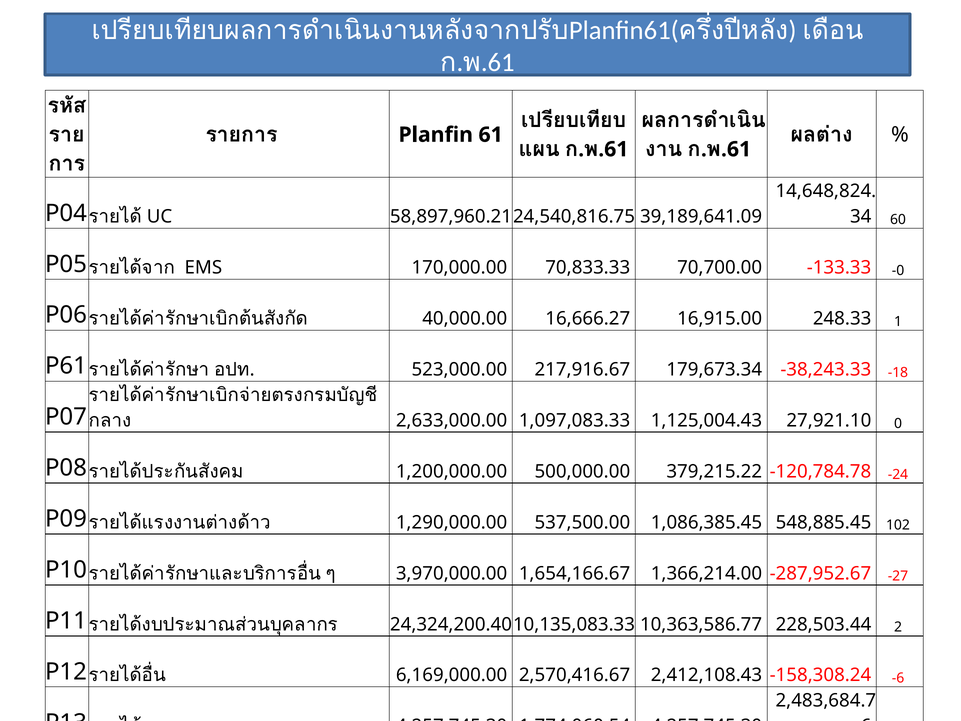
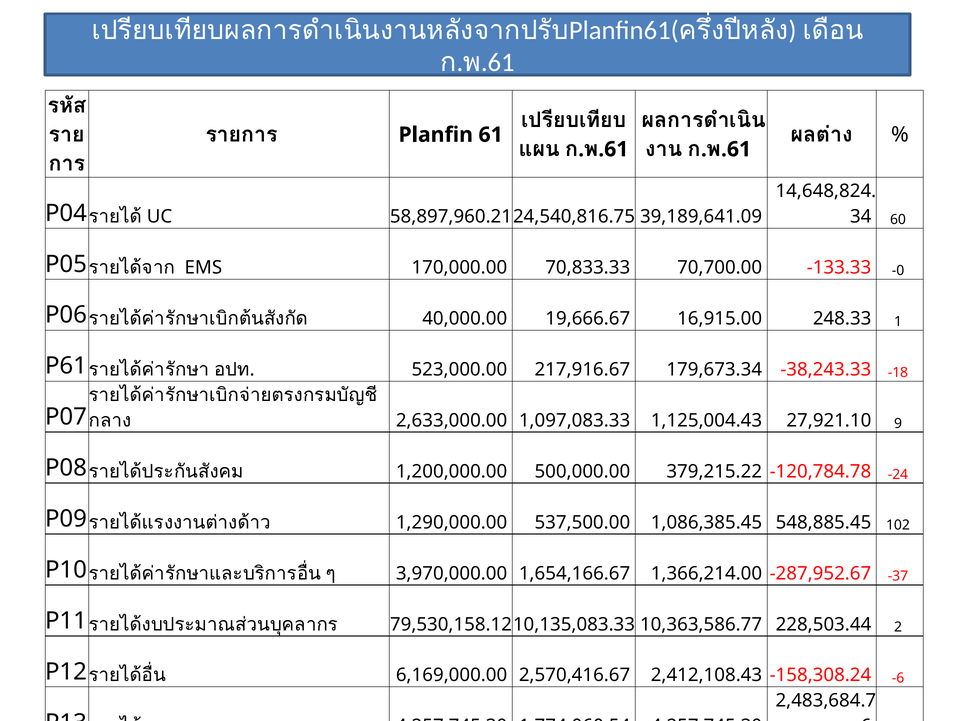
16,666.27: 16,666.27 -> 19,666.67
0: 0 -> 9
-27: -27 -> -37
24,324,200.40: 24,324,200.40 -> 79,530,158.12
